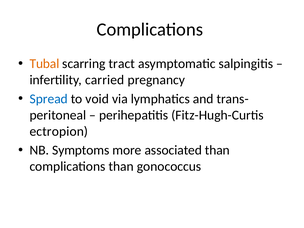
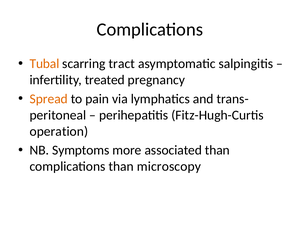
carried: carried -> treated
Spread colour: blue -> orange
void: void -> pain
ectropion: ectropion -> operation
gonococcus: gonococcus -> microscopy
